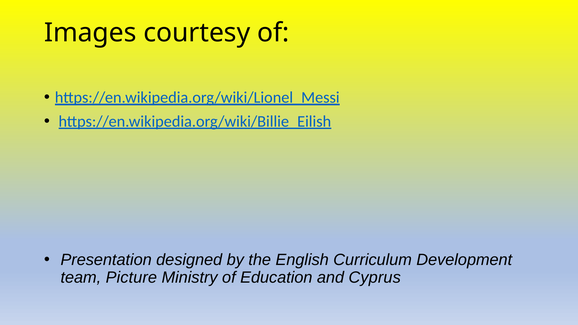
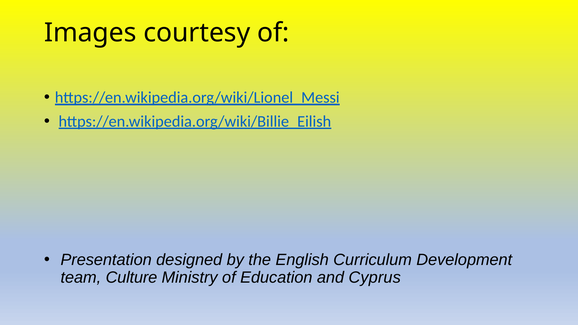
Picture: Picture -> Culture
